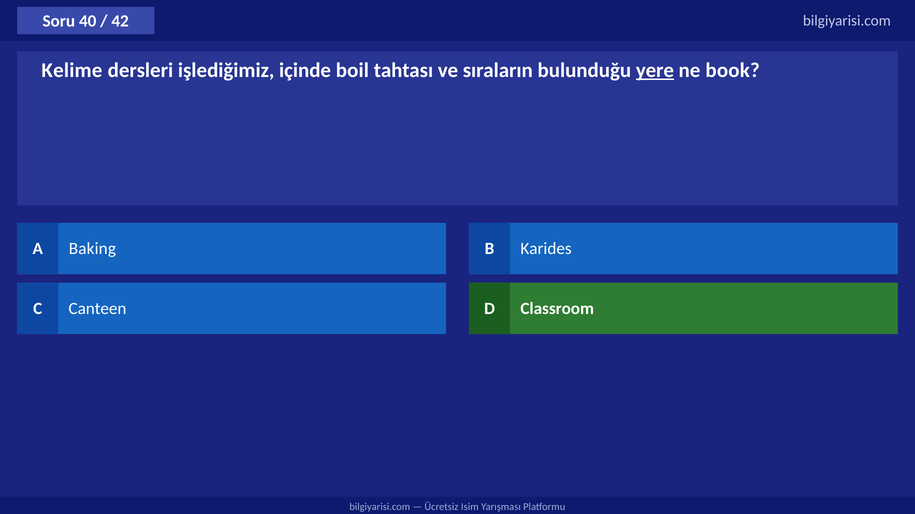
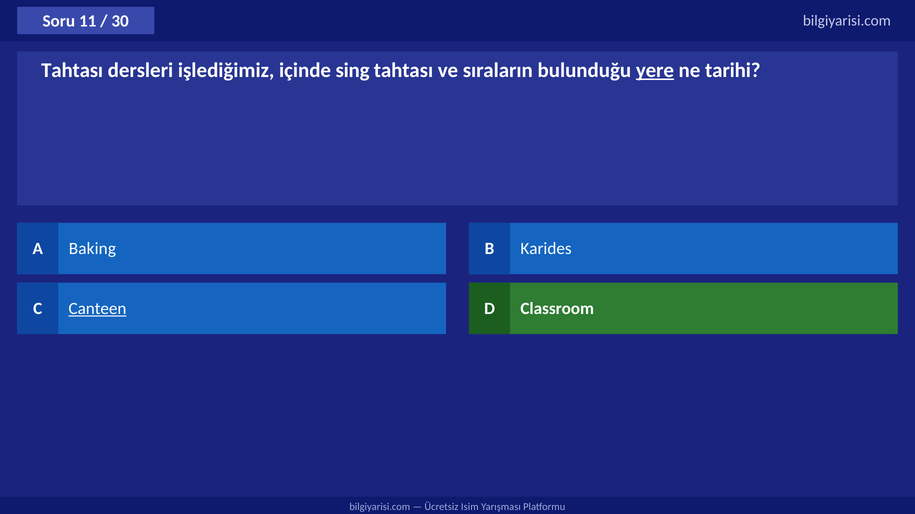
40: 40 -> 11
42: 42 -> 30
Kelime at (72, 70): Kelime -> Tahtası
boil: boil -> sing
book: book -> tarihi
Canteen underline: none -> present
